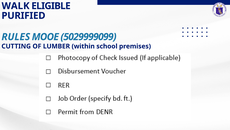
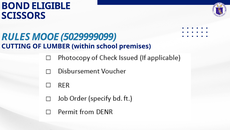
WALK: WALK -> BOND
PURIFIED: PURIFIED -> SCISSORS
